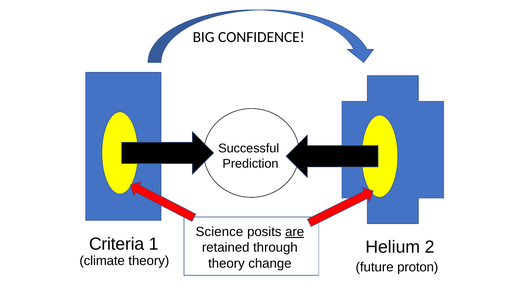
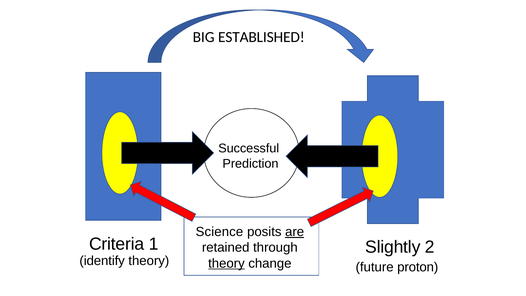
CONFIDENCE: CONFIDENCE -> ESTABLISHED
Helium: Helium -> Slightly
climate: climate -> identify
theory at (226, 263) underline: none -> present
